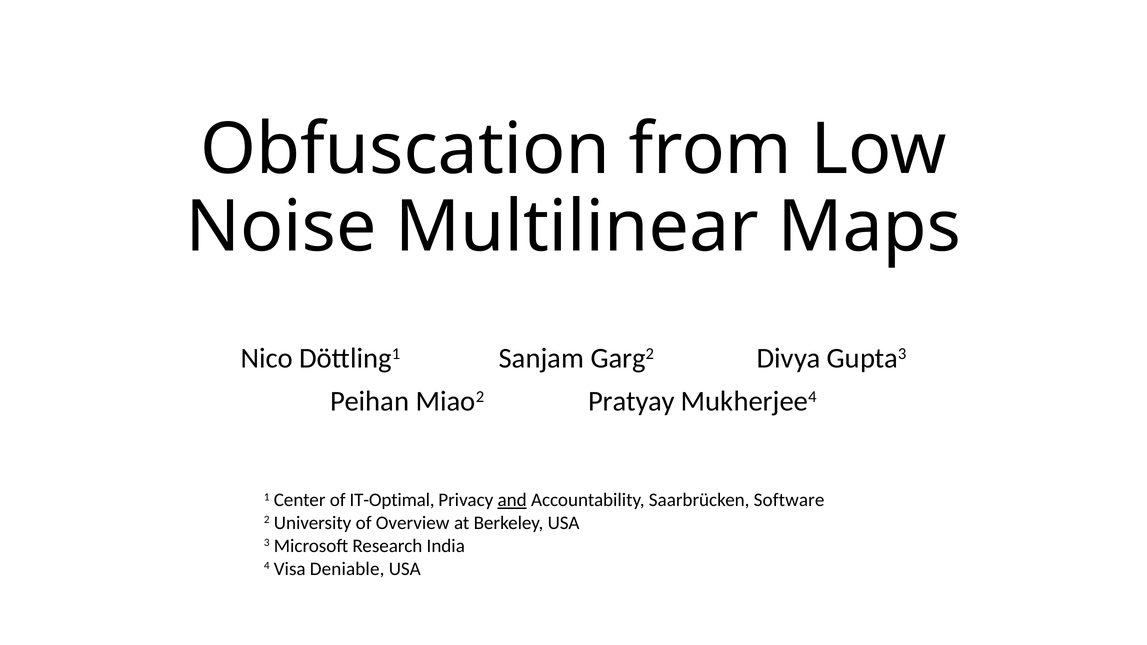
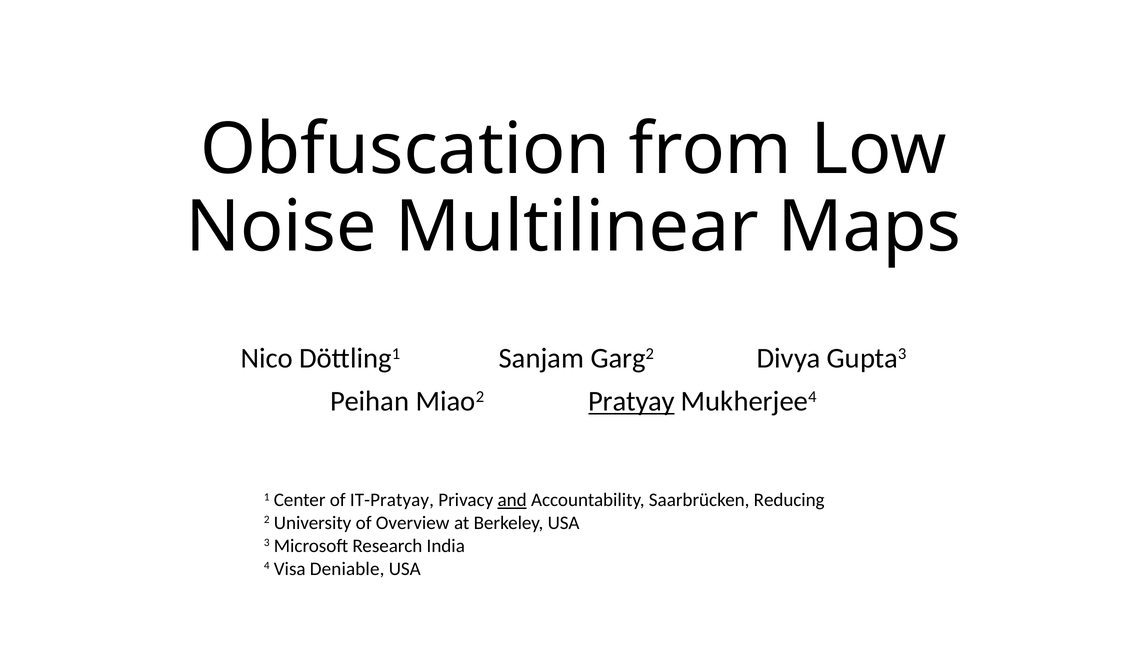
Pratyay underline: none -> present
IT-Optimal: IT-Optimal -> IT-Pratyay
Software: Software -> Reducing
